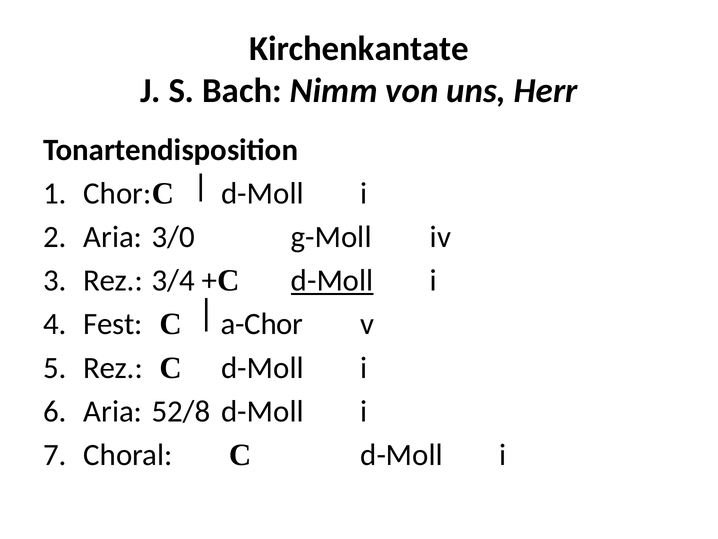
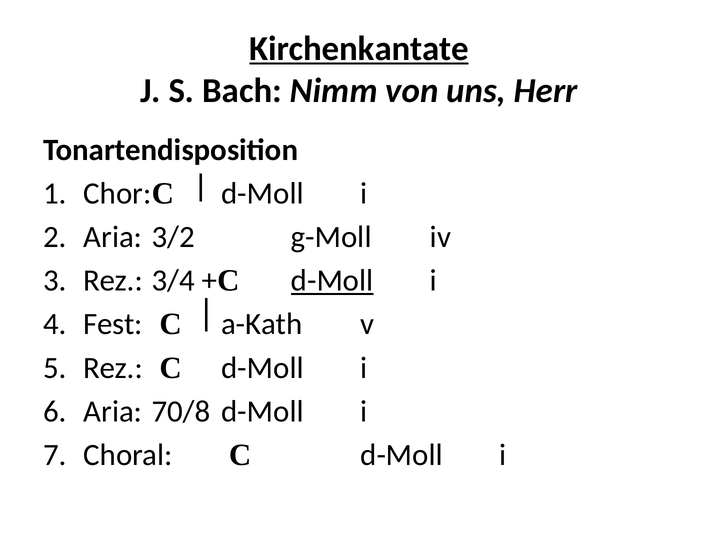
Kirchenkantate underline: none -> present
3/0: 3/0 -> 3/2
a-Chor: a-Chor -> a-Kath
52/8: 52/8 -> 70/8
